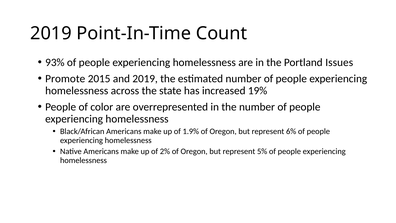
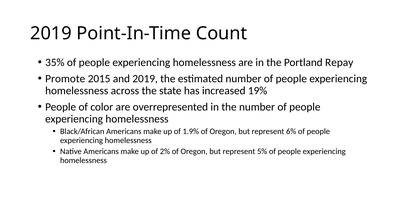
93%: 93% -> 35%
Issues: Issues -> Repay
